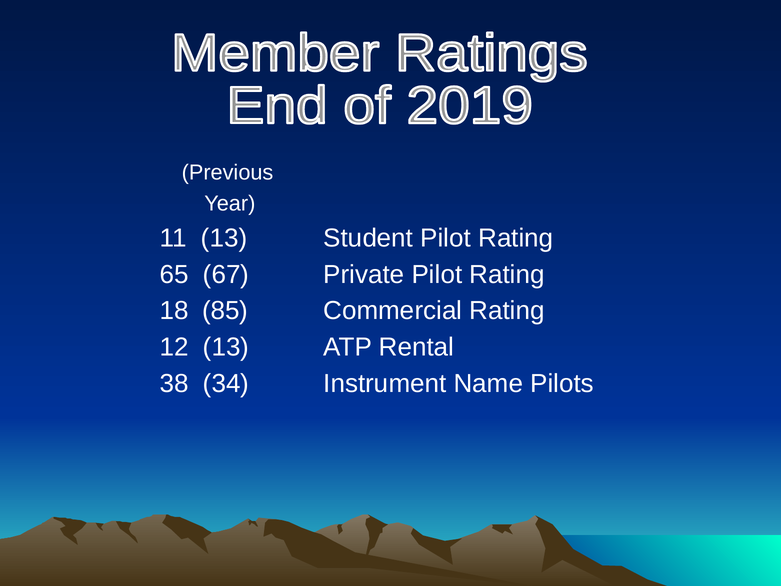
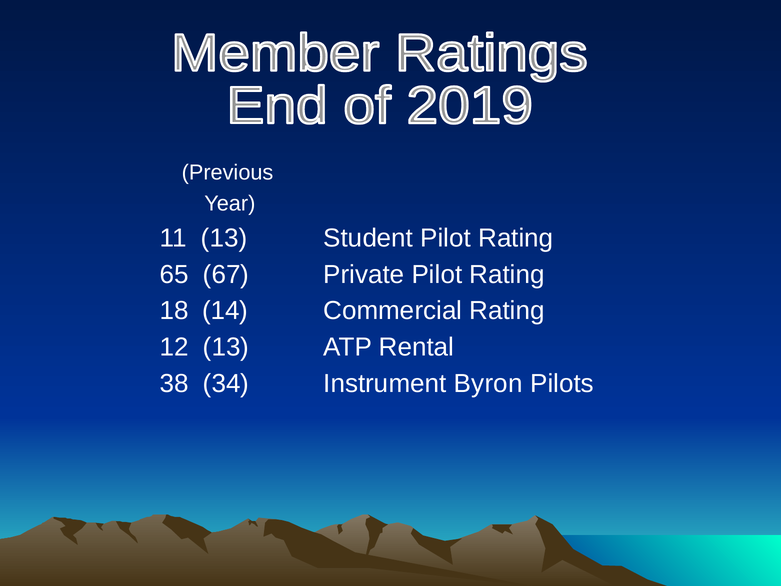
85: 85 -> 14
Name: Name -> Byron
